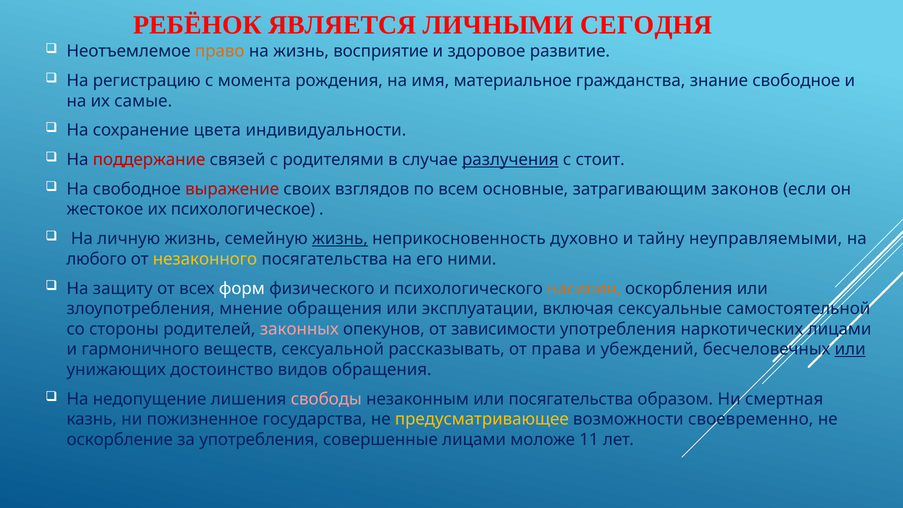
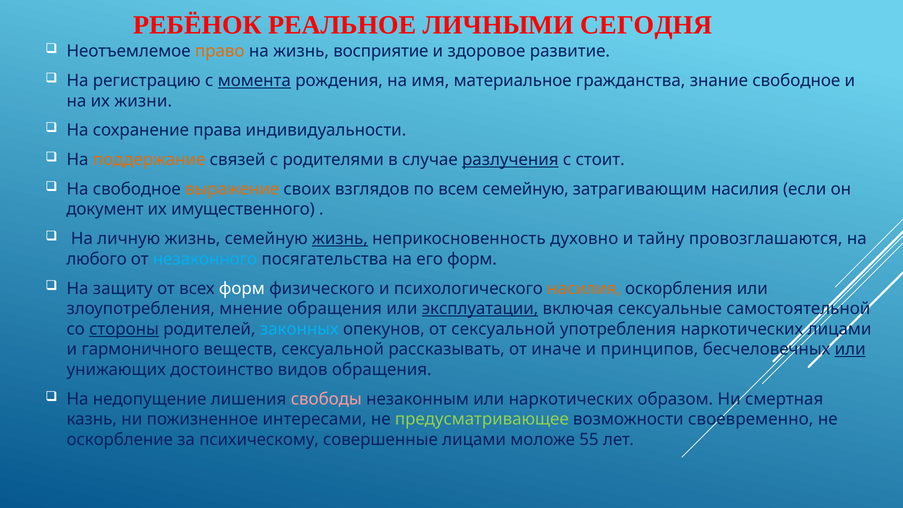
ЯВЛЯЕТСЯ: ЯВЛЯЕТСЯ -> РЕАЛЬНОЕ
момента underline: none -> present
самые: самые -> жизни
цвета: цвета -> права
поддержание colour: red -> orange
выражение colour: red -> orange
всем основные: основные -> семейную
затрагивающим законов: законов -> насилия
жестокое: жестокое -> документ
психологическое: психологическое -> имущественного
неуправляемыми: неуправляемыми -> провозглашаются
незаконного colour: yellow -> light blue
его ними: ними -> форм
эксплуатации underline: none -> present
стороны underline: none -> present
законных colour: pink -> light blue
от зависимости: зависимости -> сексуальной
права: права -> иначе
убеждений: убеждений -> принципов
или посягательства: посягательства -> наркотических
государства: государства -> интересами
предусматривающее colour: yellow -> light green
за употребления: употребления -> психическому
11: 11 -> 55
